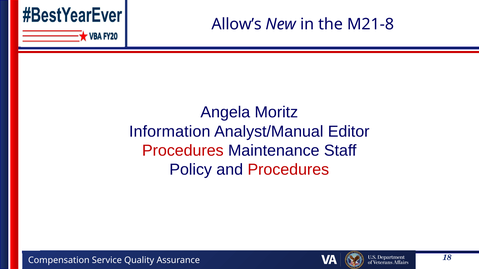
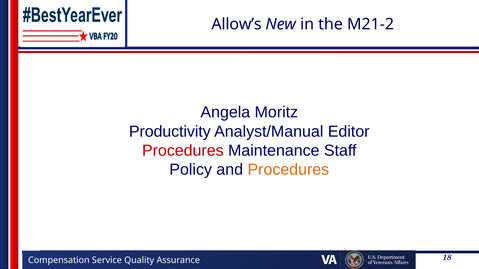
M21-8: M21-8 -> M21-2
Information: Information -> Productivity
Procedures at (288, 170) colour: red -> orange
